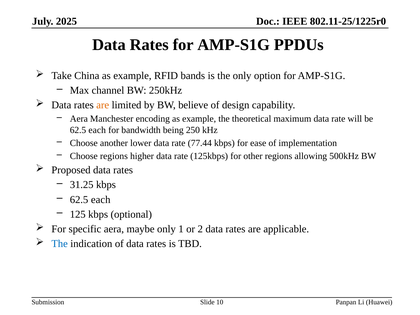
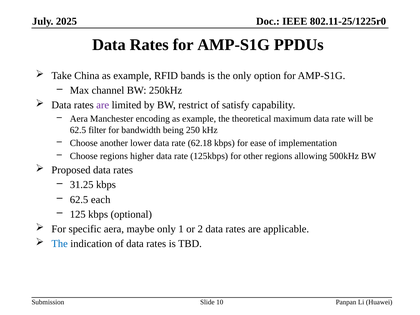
are at (103, 105) colour: orange -> purple
believe: believe -> restrict
design: design -> satisfy
each at (97, 130): each -> filter
77.44: 77.44 -> 62.18
